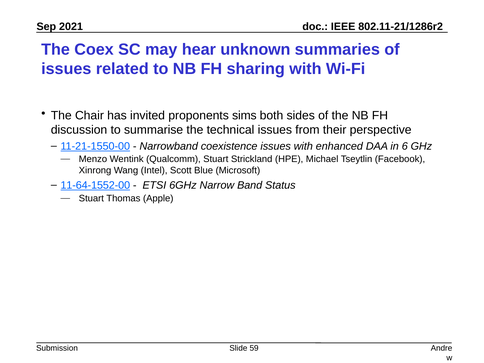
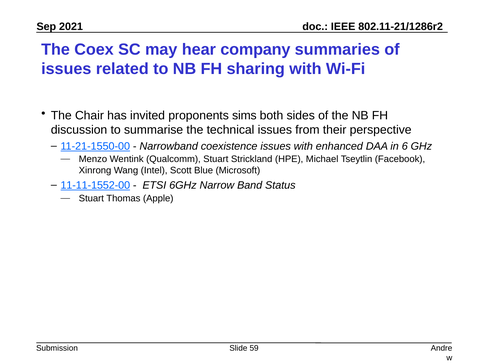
unknown: unknown -> company
11-64-1552-00: 11-64-1552-00 -> 11-11-1552-00
